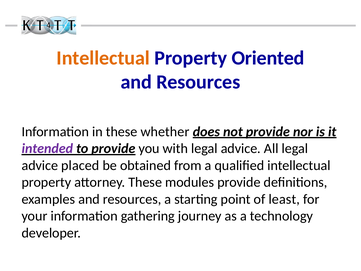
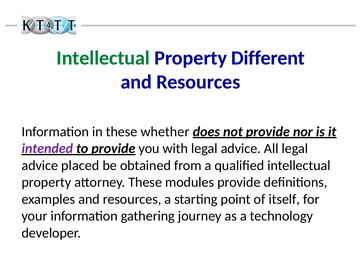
Intellectual at (103, 58) colour: orange -> green
Oriented: Oriented -> Different
least: least -> itself
